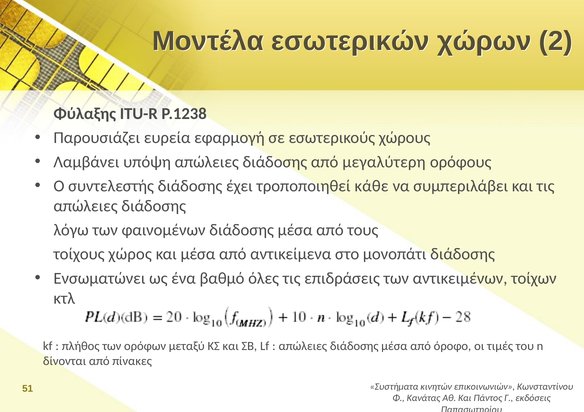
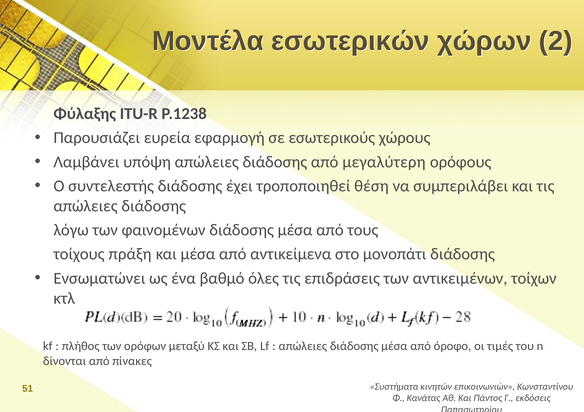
κάθε: κάθε -> θέση
χώρος: χώρος -> πράξη
